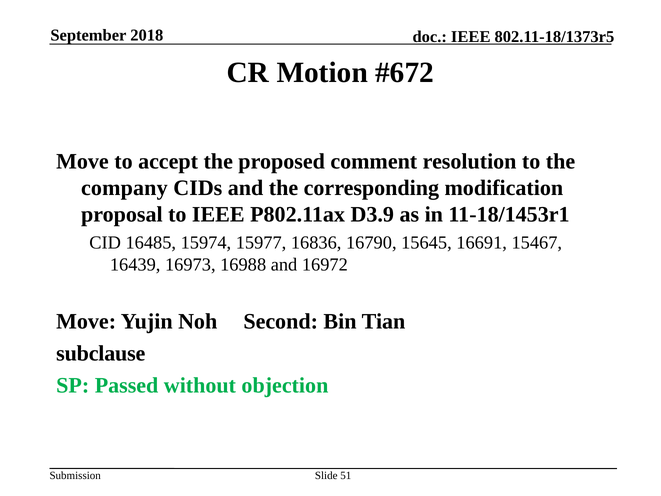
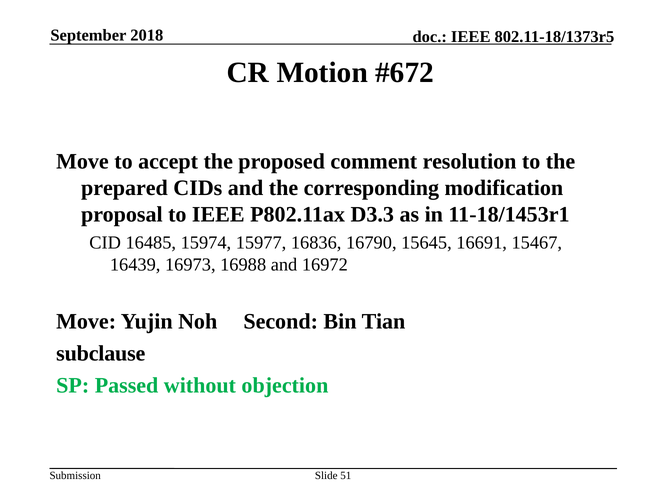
company: company -> prepared
D3.9: D3.9 -> D3.3
